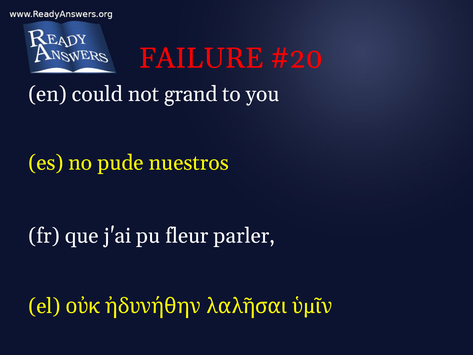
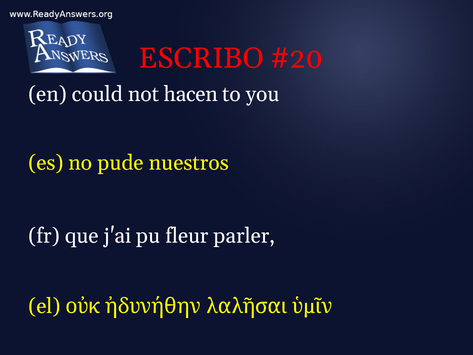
FAILURE: FAILURE -> ESCRIBO
grand: grand -> hacen
